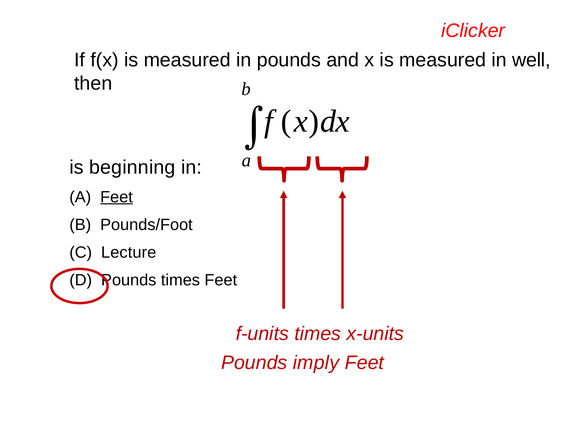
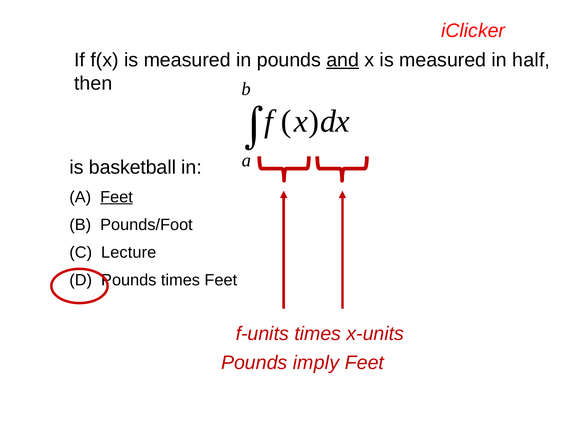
and underline: none -> present
well: well -> half
beginning: beginning -> basketball
